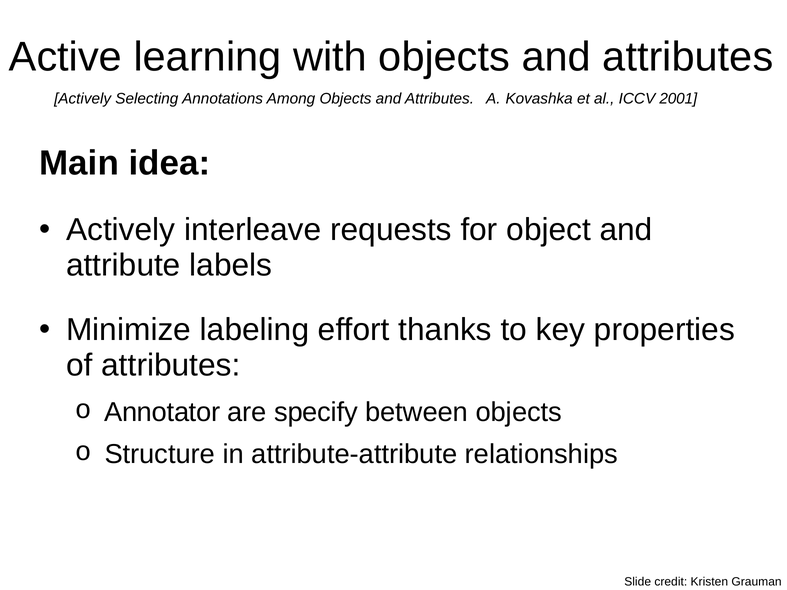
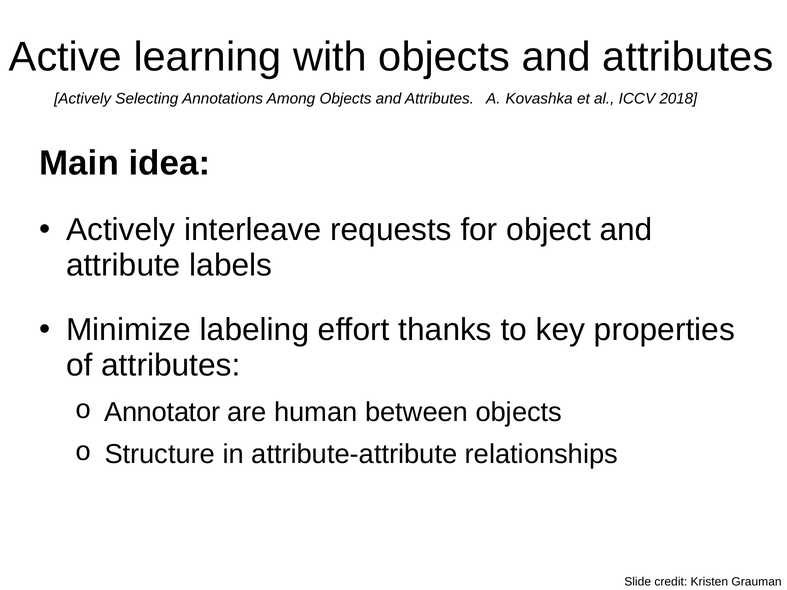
2001: 2001 -> 2018
specify: specify -> human
